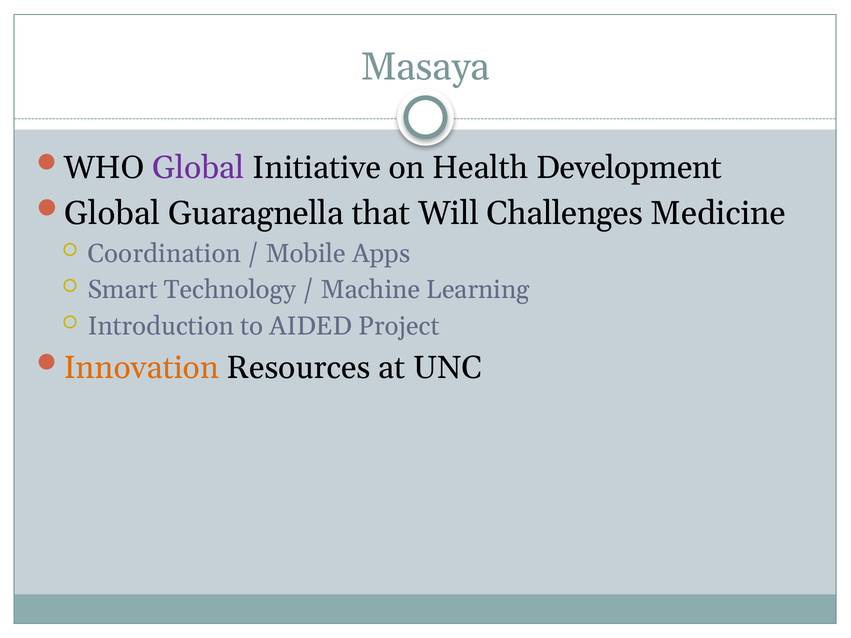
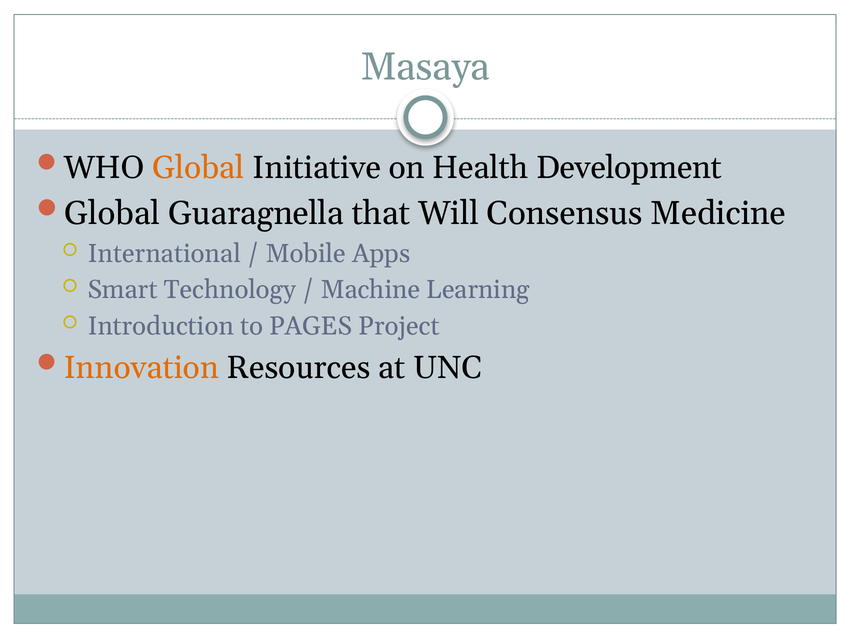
Global at (198, 168) colour: purple -> orange
Challenges: Challenges -> Consensus
Coordination: Coordination -> International
AIDED: AIDED -> PAGES
